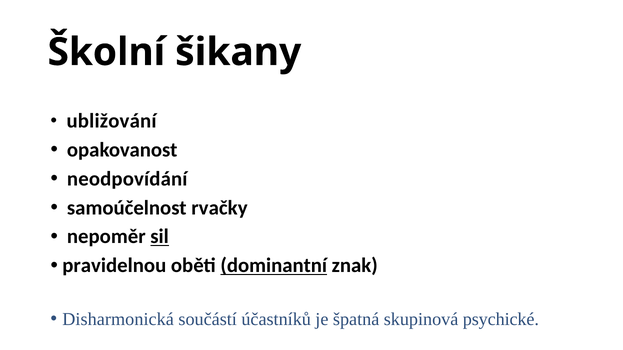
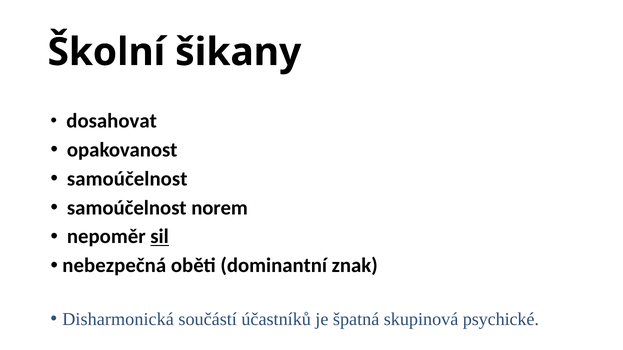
ubližování: ubližování -> dosahovat
neodpovídání at (127, 179): neodpovídání -> samoúčelnost
rvačky: rvačky -> norem
pravidelnou: pravidelnou -> nebezpečná
dominantní underline: present -> none
